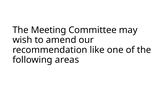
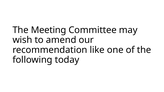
areas: areas -> today
